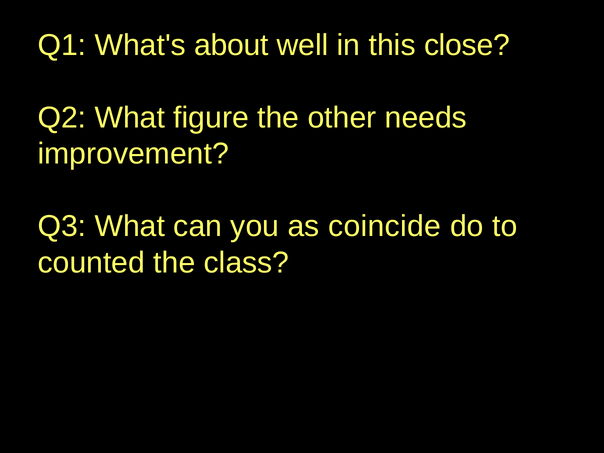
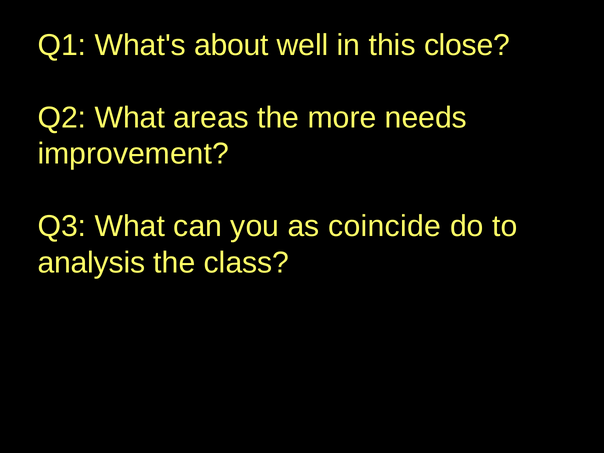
figure: figure -> areas
other: other -> more
counted: counted -> analysis
